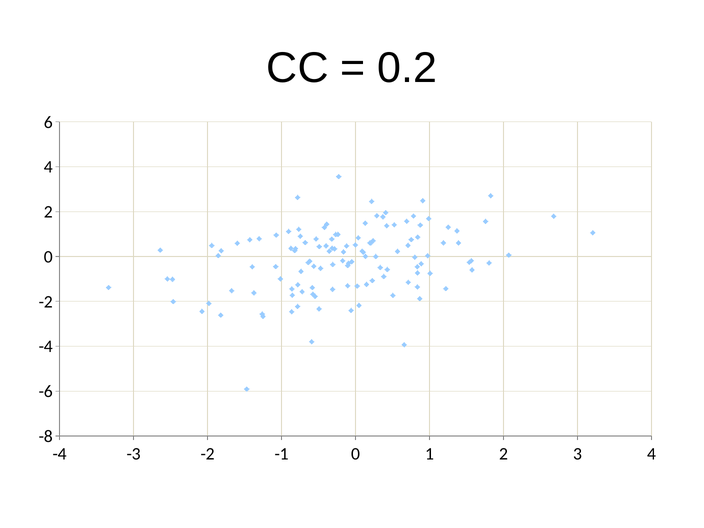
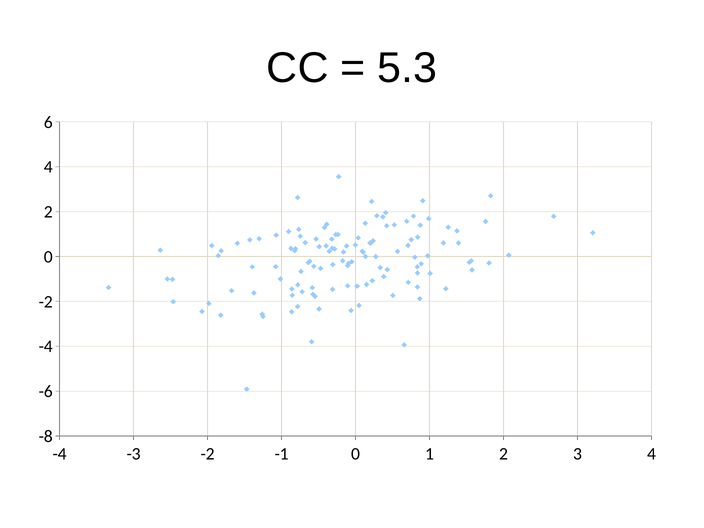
0.2: 0.2 -> 5.3
